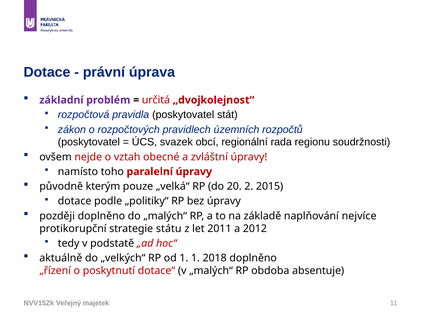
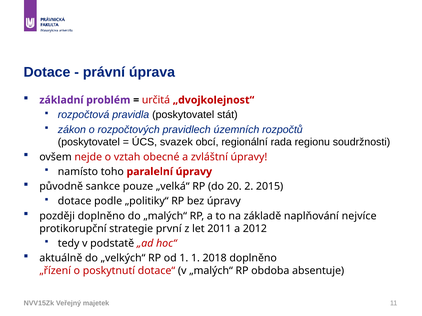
kterým: kterým -> sankce
státu: státu -> první
